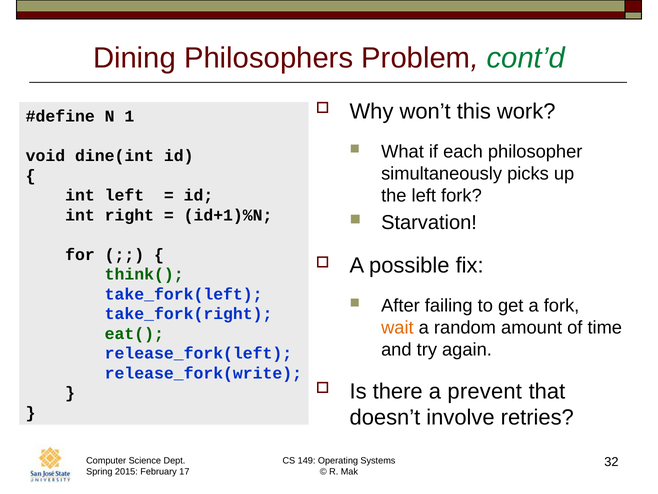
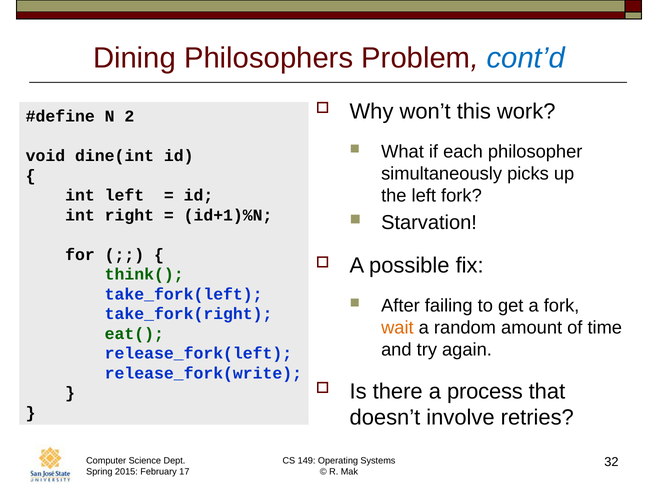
cont’d colour: green -> blue
1: 1 -> 2
prevent: prevent -> process
